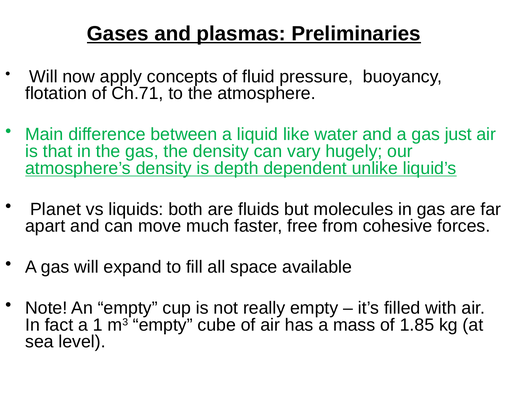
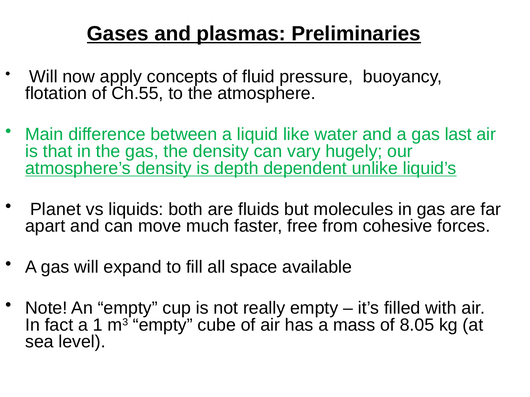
Ch.71: Ch.71 -> Ch.55
just: just -> last
1.85: 1.85 -> 8.05
